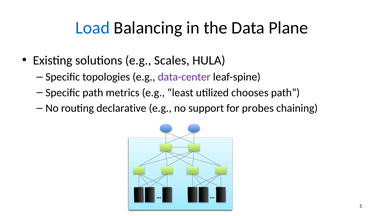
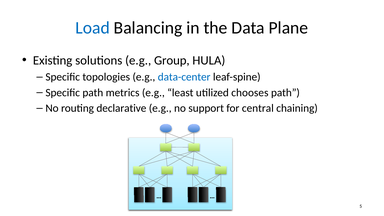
Scales: Scales -> Group
data-center colour: purple -> blue
probes: probes -> central
